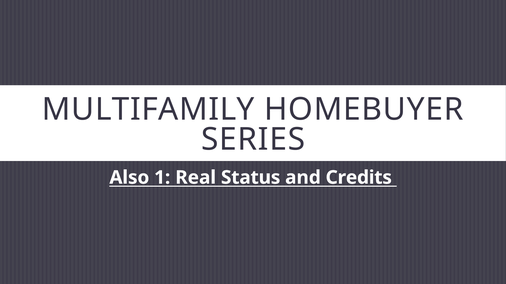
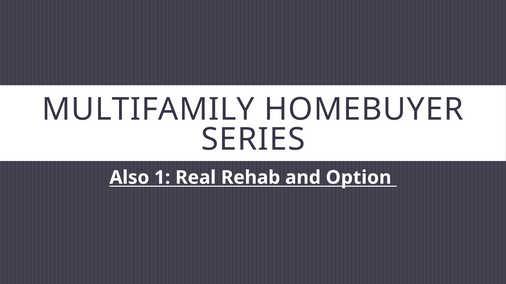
Status: Status -> Rehab
Credits: Credits -> Option
